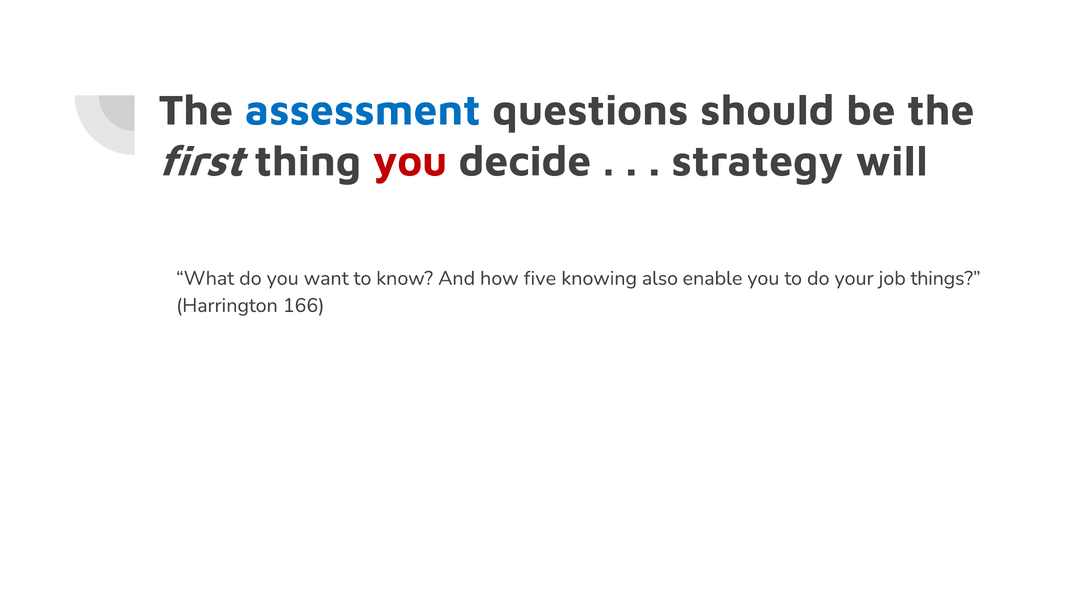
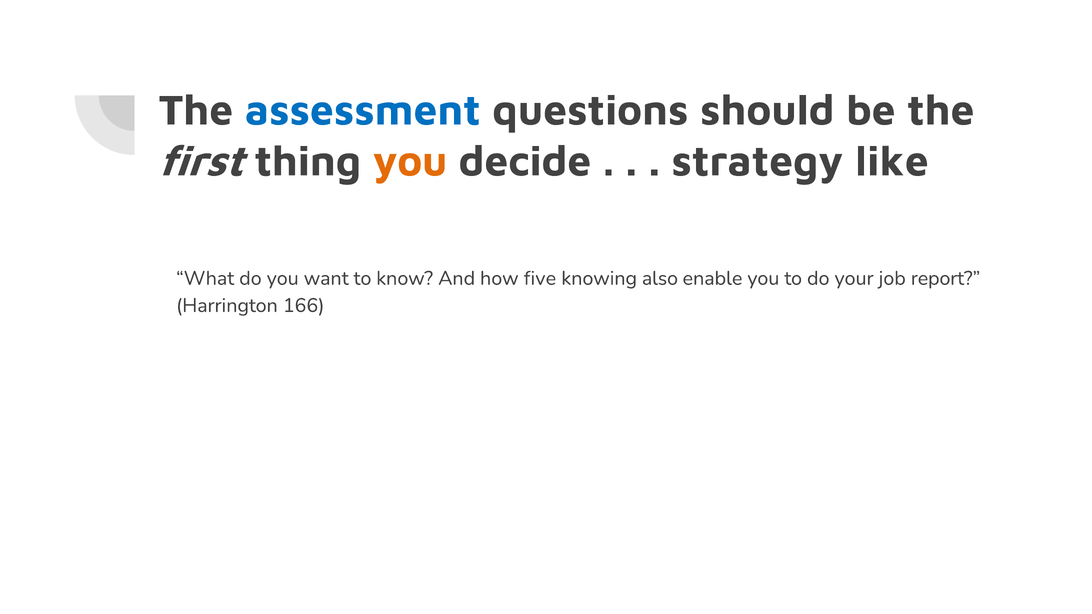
you at (410, 161) colour: red -> orange
will: will -> like
things: things -> report
